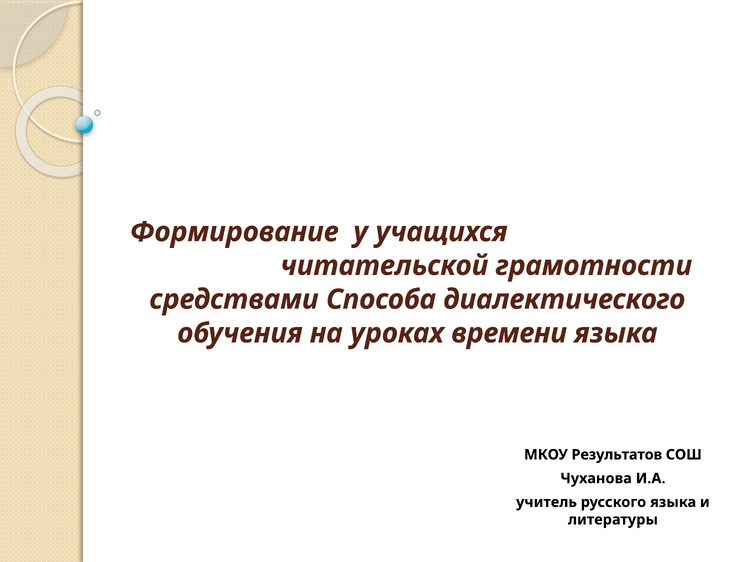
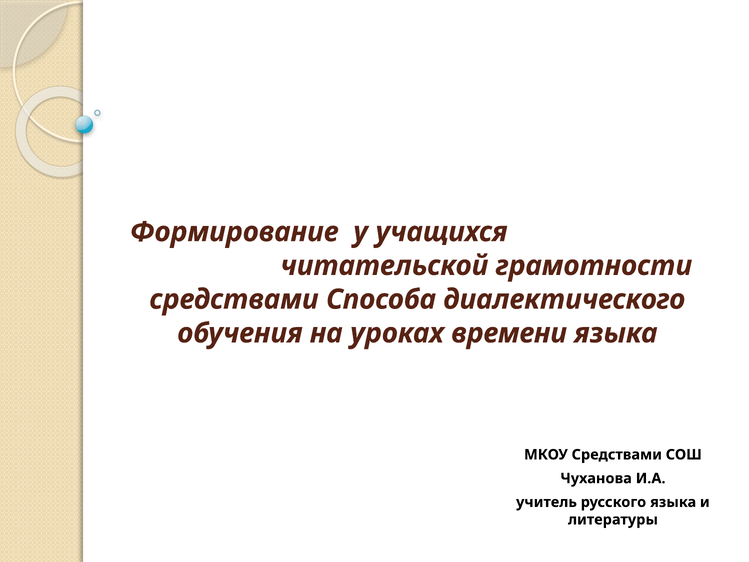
МКОУ Результатов: Результатов -> Средствами
